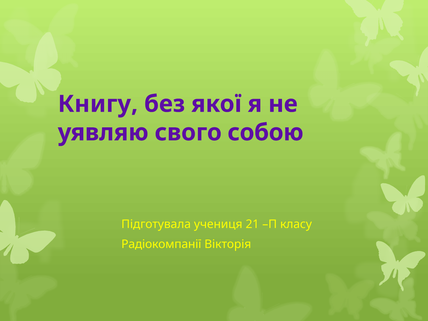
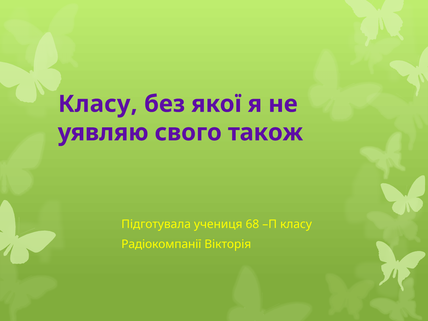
Книгу at (98, 104): Книгу -> Класу
собою: собою -> також
21: 21 -> 68
